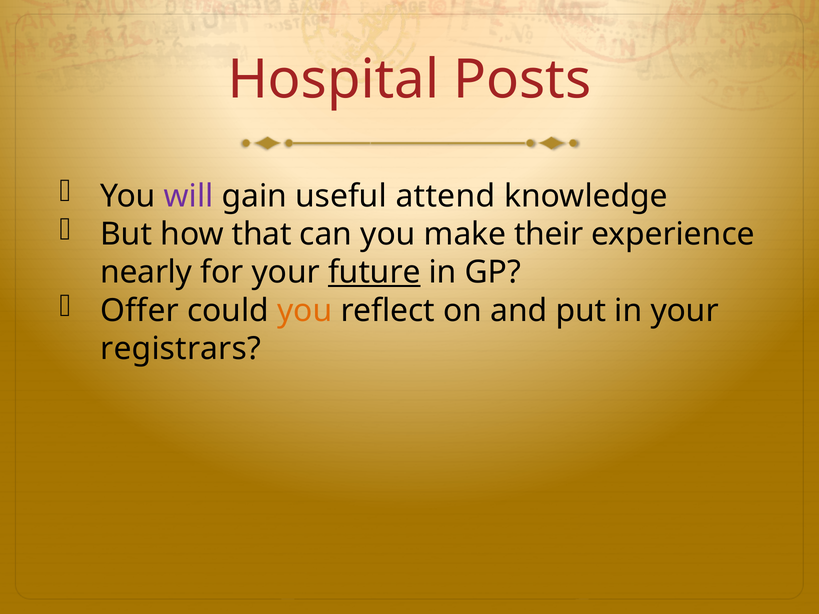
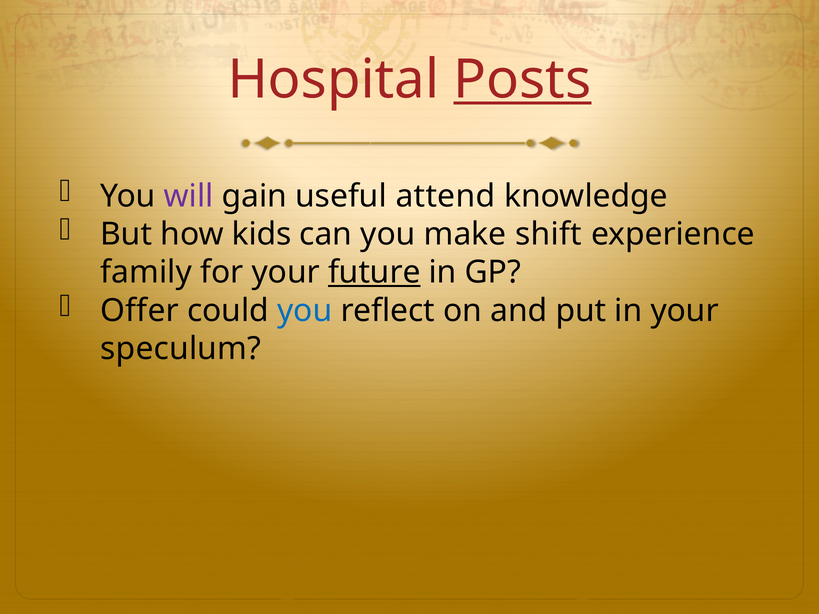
Posts underline: none -> present
that: that -> kids
their: their -> shift
nearly: nearly -> family
you at (305, 311) colour: orange -> blue
registrars: registrars -> speculum
